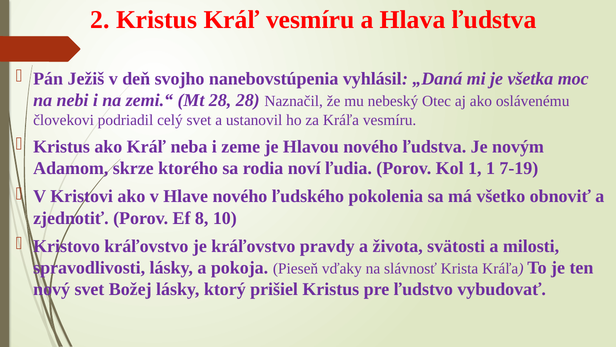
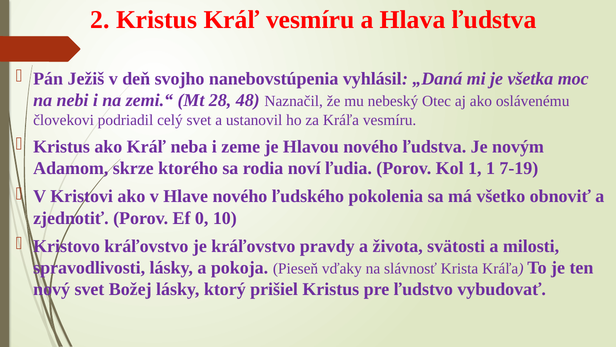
28 28: 28 -> 48
8: 8 -> 0
